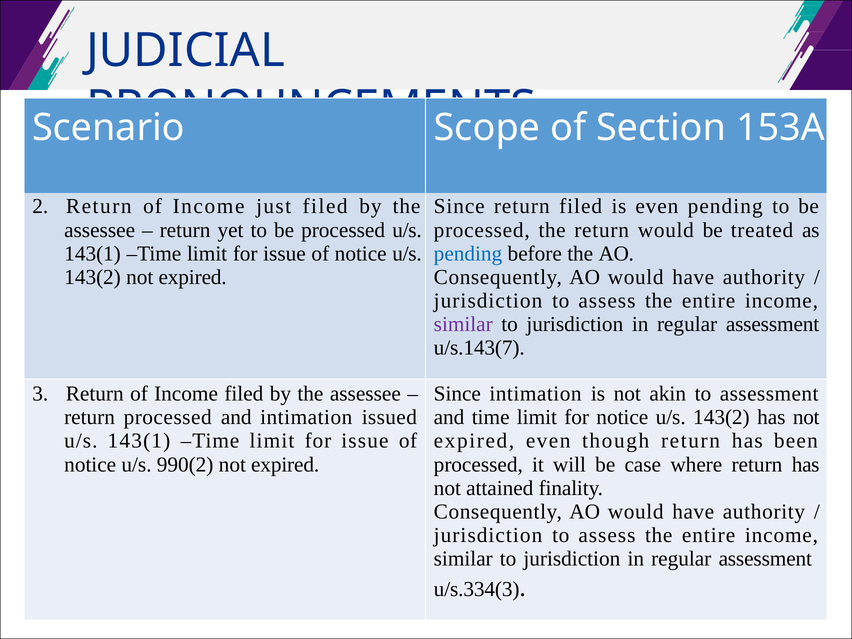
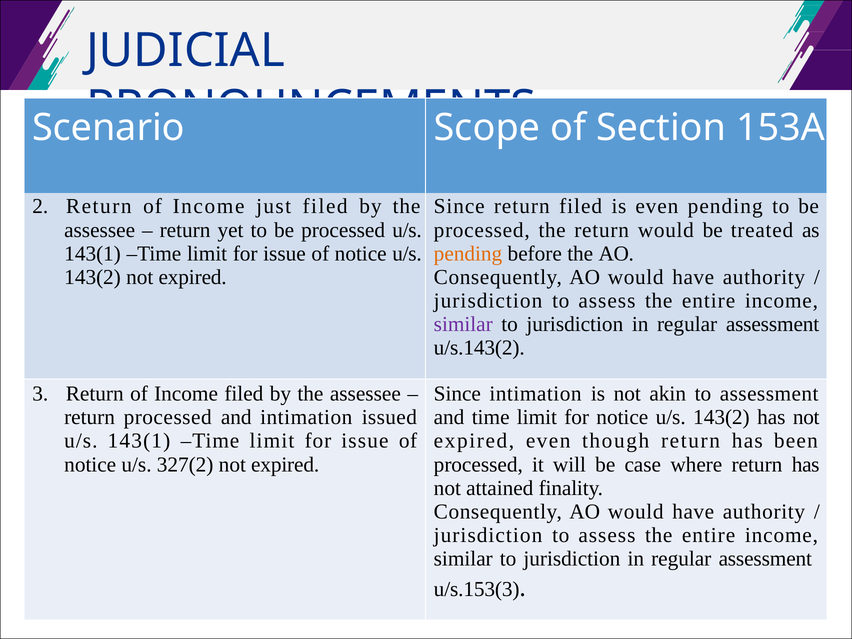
pending at (468, 254) colour: blue -> orange
u/s.143(7: u/s.143(7 -> u/s.143(2
990(2: 990(2 -> 327(2
u/s.334(3: u/s.334(3 -> u/s.153(3
